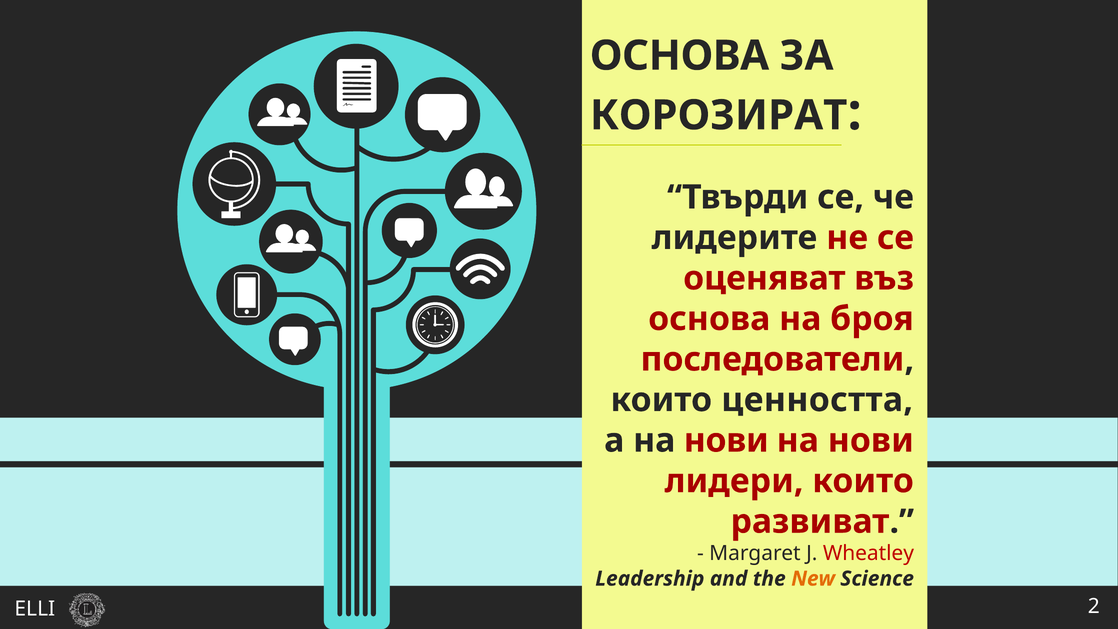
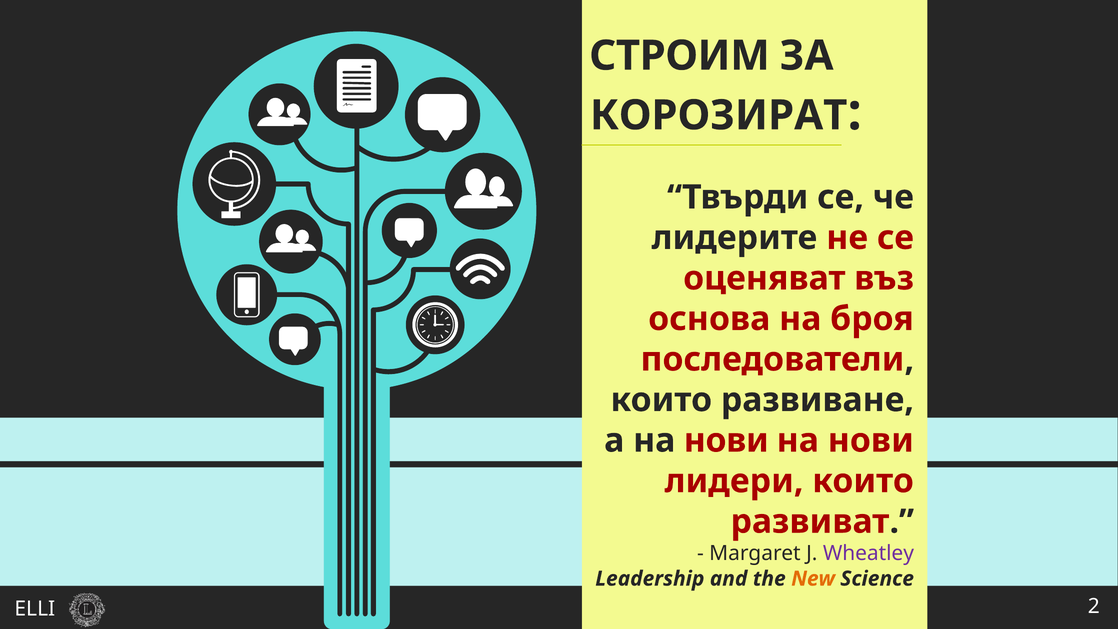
ОСНОВА at (680, 56): ОСНОВА -> СТРОИМ
ценността: ценността -> развиване
Wheatley colour: red -> purple
